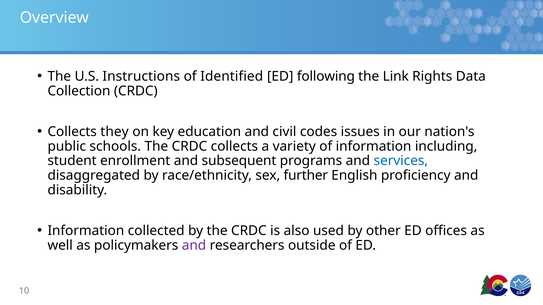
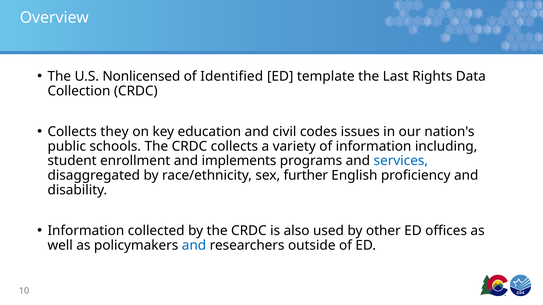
Instructions: Instructions -> Nonlicensed
following: following -> template
Link: Link -> Last
subsequent: subsequent -> implements
and at (194, 246) colour: purple -> blue
